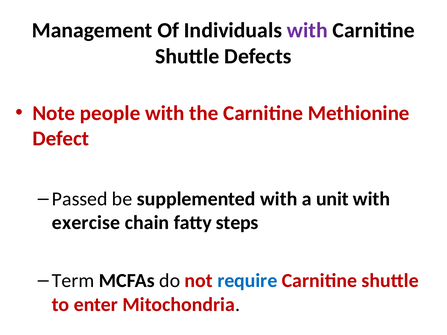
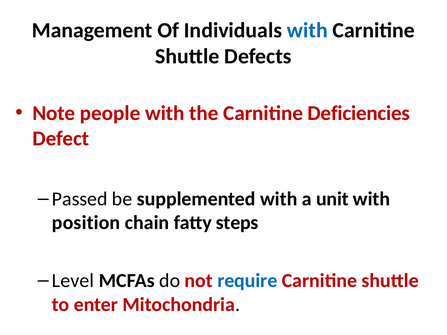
with at (307, 30) colour: purple -> blue
Methionine: Methionine -> Deficiencies
exercise: exercise -> position
Term: Term -> Level
